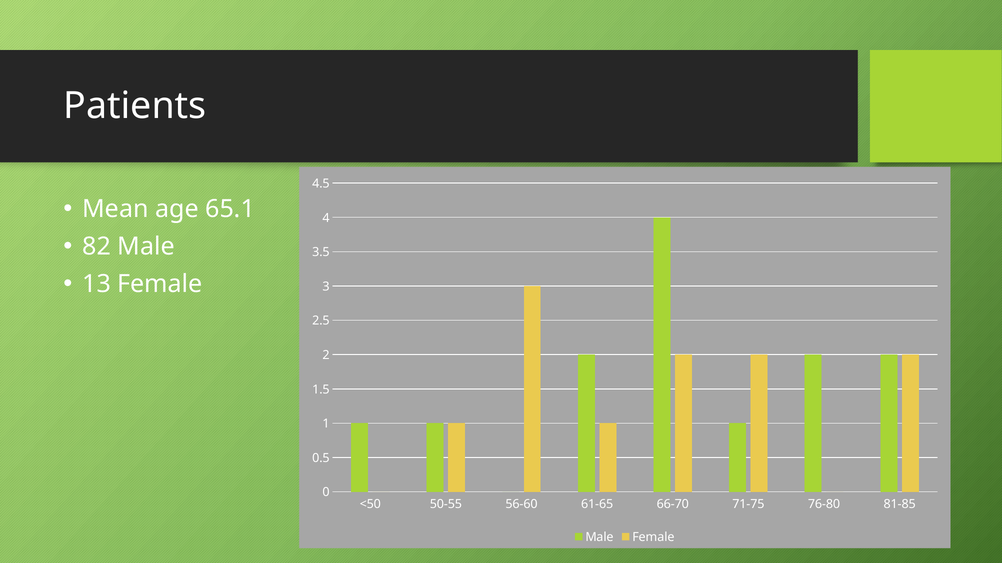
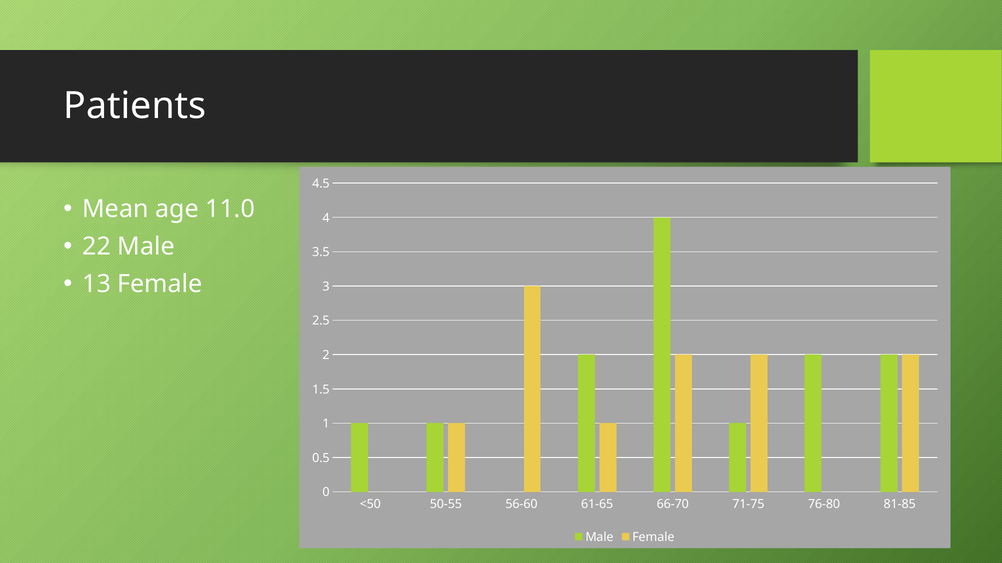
65.1: 65.1 -> 11.0
82: 82 -> 22
